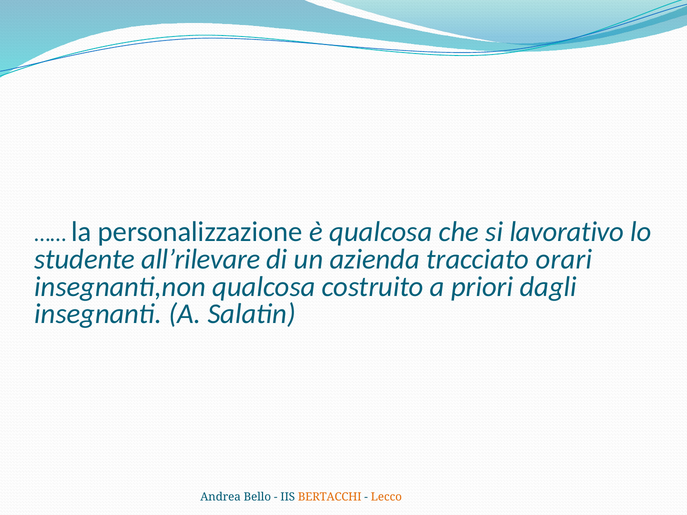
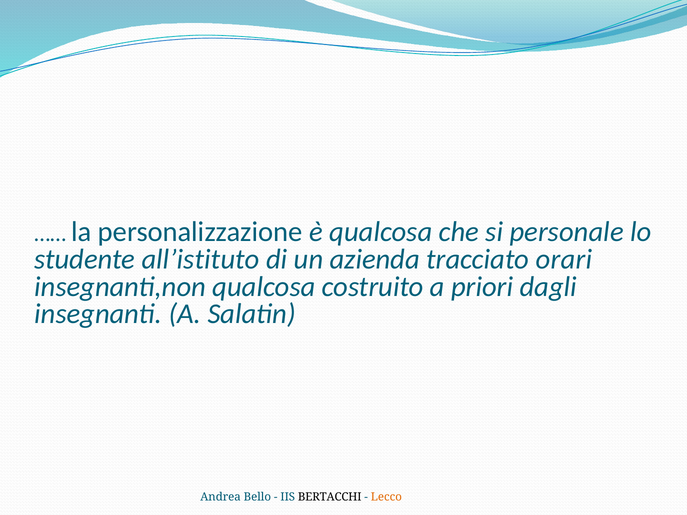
lavorativo: lavorativo -> personale
all’rilevare: all’rilevare -> all’istituto
BERTACCHI colour: orange -> black
